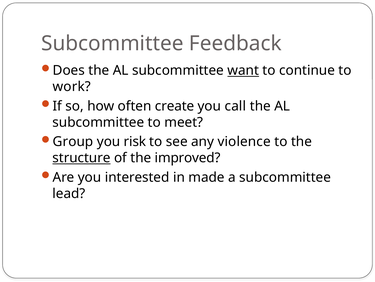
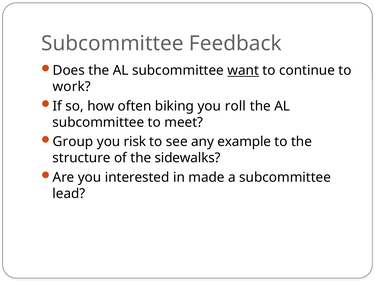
create: create -> biking
call: call -> roll
violence: violence -> example
structure underline: present -> none
improved: improved -> sidewalks
